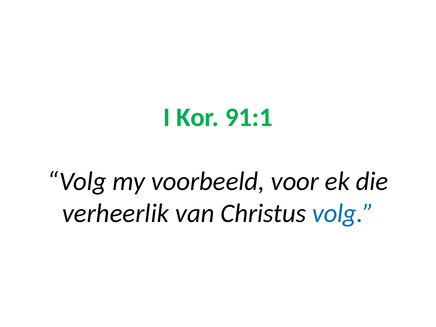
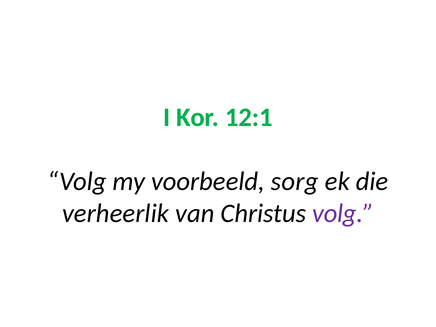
91:1: 91:1 -> 12:1
voor: voor -> sorg
volg at (343, 213) colour: blue -> purple
